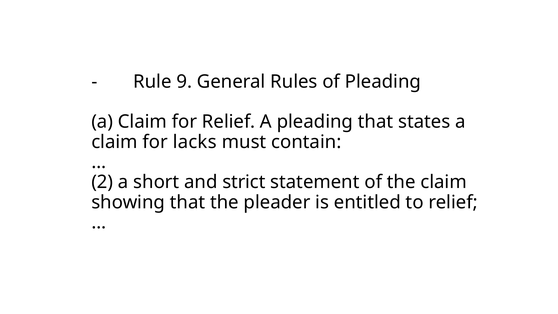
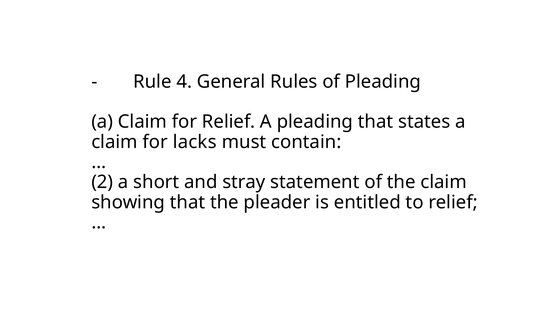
9: 9 -> 4
strict: strict -> stray
